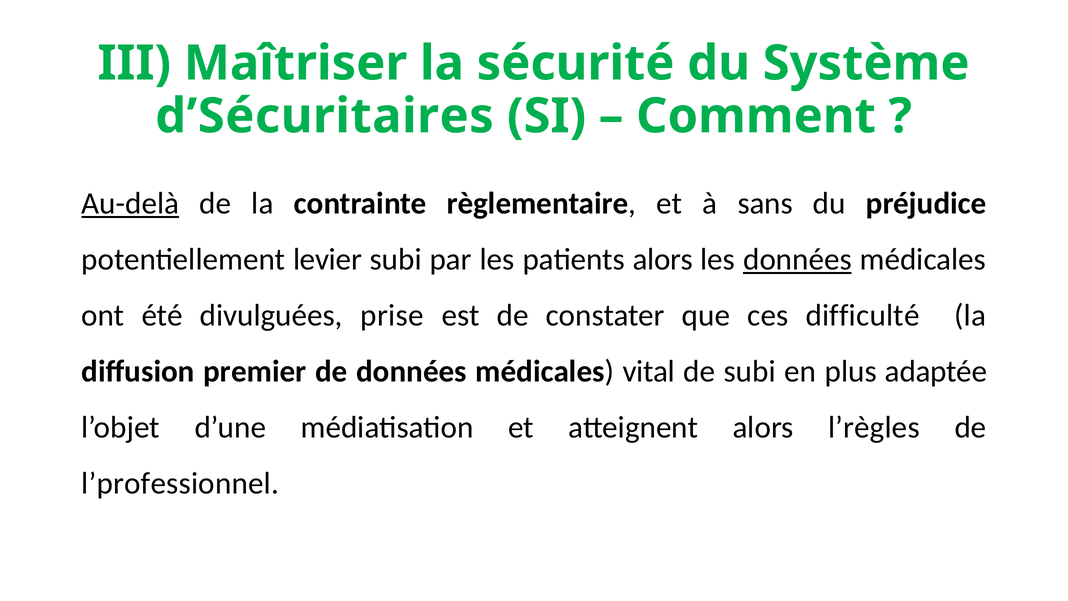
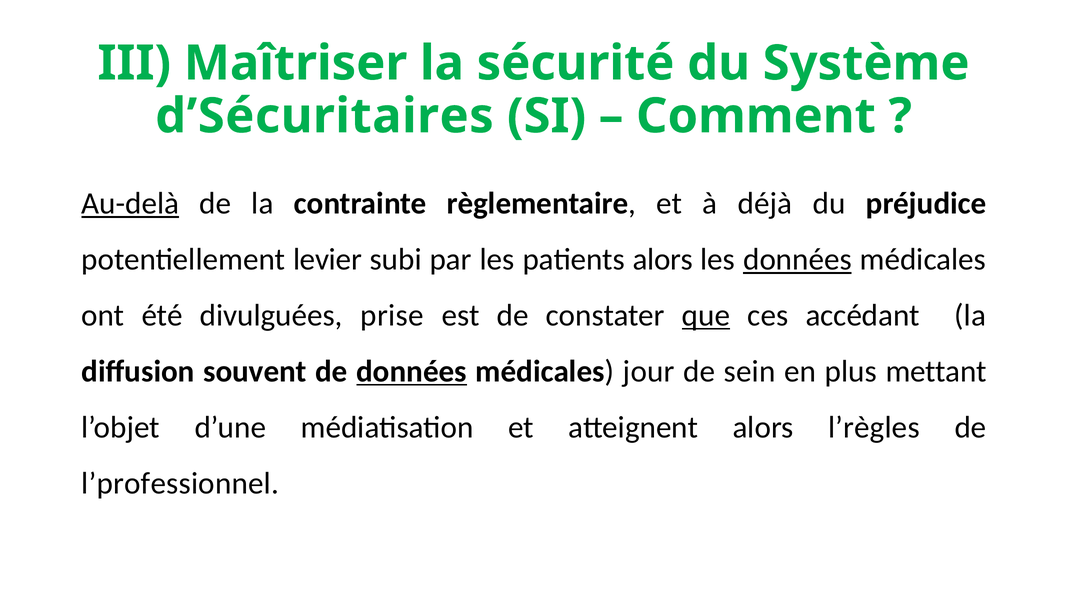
sans: sans -> déjà
que underline: none -> present
difficulté: difficulté -> accédant
premier: premier -> souvent
données at (412, 371) underline: none -> present
vital: vital -> jour
de subi: subi -> sein
adaptée: adaptée -> mettant
